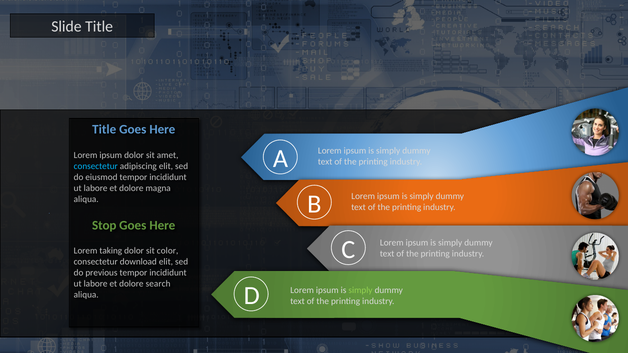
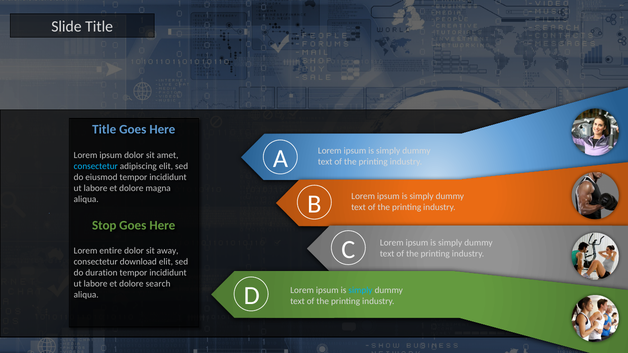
taking: taking -> entire
color: color -> away
previous: previous -> duration
simply at (360, 290) colour: light green -> light blue
